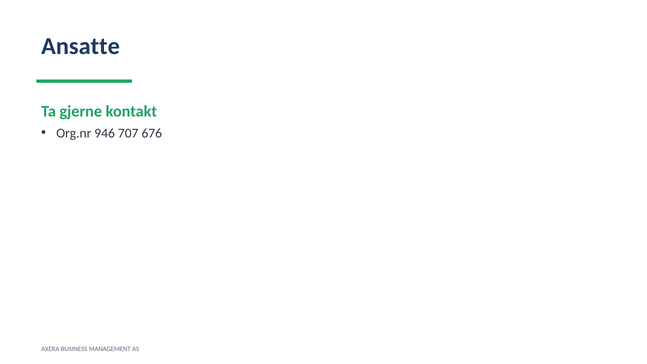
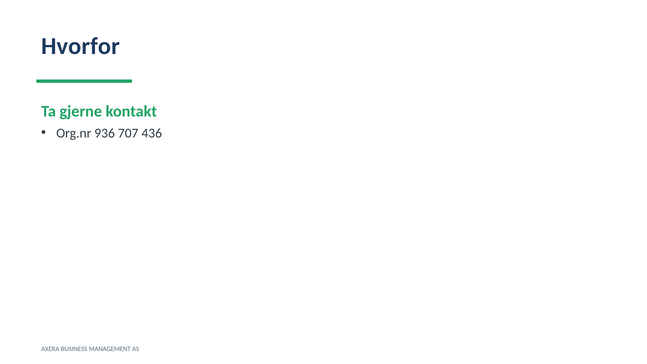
Ansatte: Ansatte -> Hvorfor
946: 946 -> 936
676: 676 -> 436
